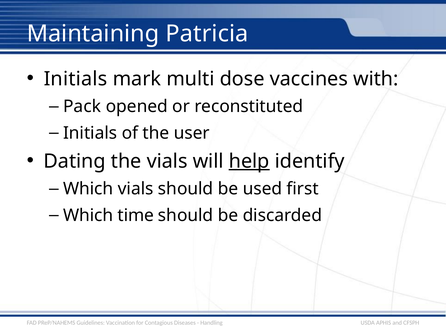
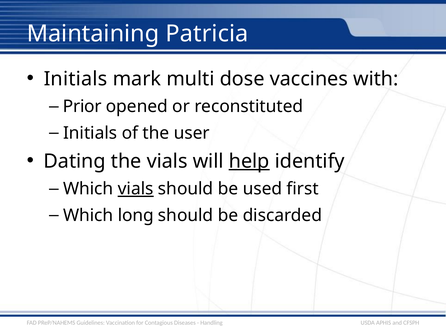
Pack: Pack -> Prior
vials at (136, 189) underline: none -> present
time: time -> long
